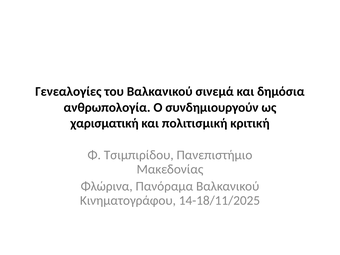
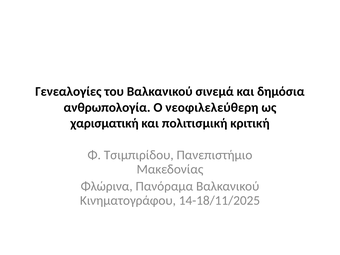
συνδημιουργούν: συνδημιουργούν -> νεοφιλελεύθερη
